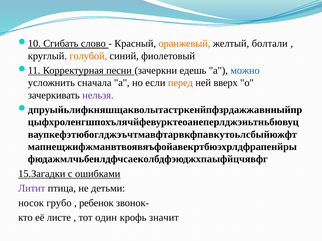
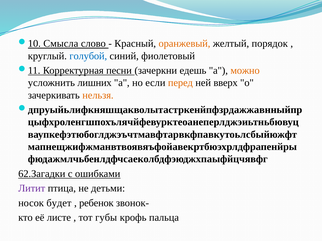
Сгибать: Сгибать -> Смысла
болтали: болтали -> порядок
голубой colour: orange -> blue
можно colour: blue -> orange
сначала: сначала -> лишних
нельзя colour: purple -> orange
15.Загадки: 15.Загадки -> 62.Загадки
грубо: грубо -> будет
один: один -> губы
значит: значит -> пальца
